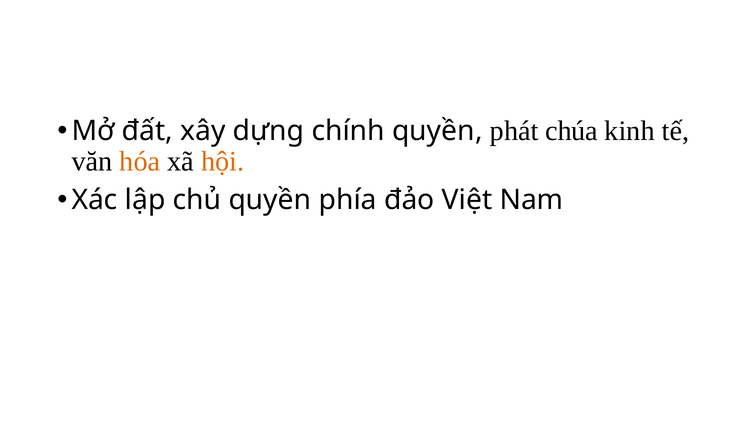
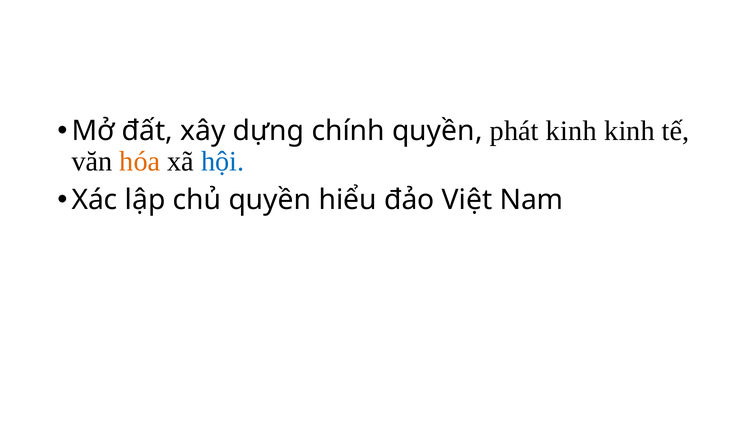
phát chúa: chúa -> kinh
hội colour: orange -> blue
phía: phía -> hiểu
